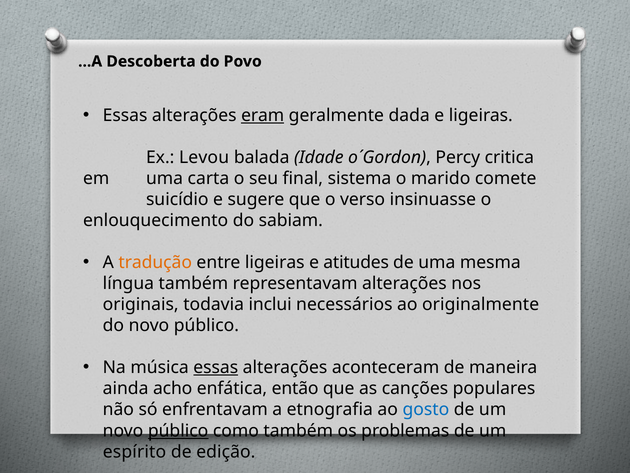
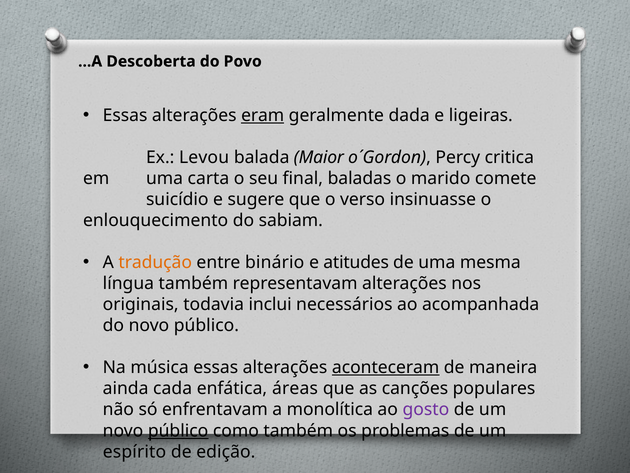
Idade: Idade -> Maior
sistema: sistema -> baladas
entre ligeiras: ligeiras -> binário
originalmente: originalmente -> acompanhada
essas at (216, 367) underline: present -> none
aconteceram underline: none -> present
acho: acho -> cada
então: então -> áreas
etnografia: etnografia -> monolítica
gosto colour: blue -> purple
